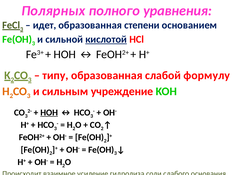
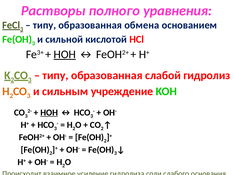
Полярных: Полярных -> Растворы
идет at (45, 25): идет -> типу
степени: степени -> обмена
кислотой underline: present -> none
HOH at (65, 54) underline: none -> present
слабой формулу: формулу -> гидролиз
